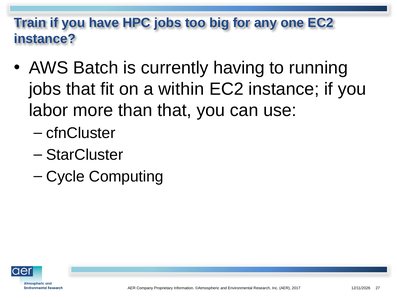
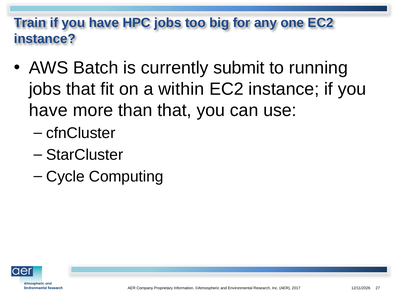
having: having -> submit
labor at (48, 110): labor -> have
